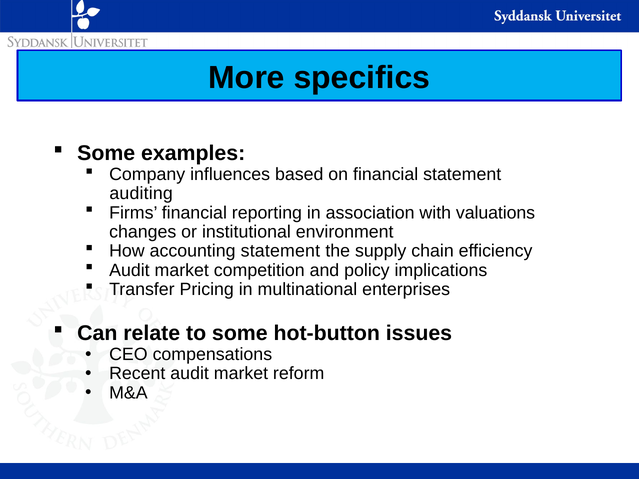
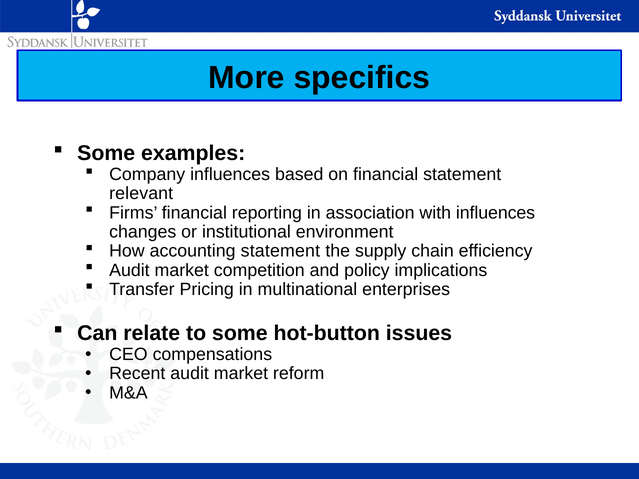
auditing: auditing -> relevant
with valuations: valuations -> influences
